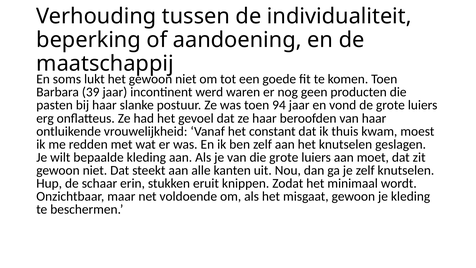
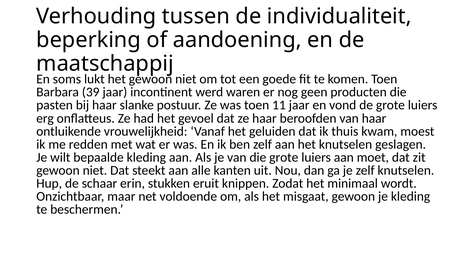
94: 94 -> 11
constant: constant -> geluiden
